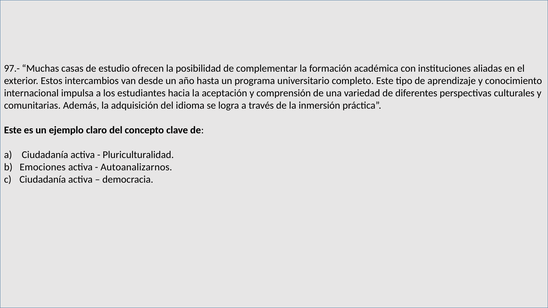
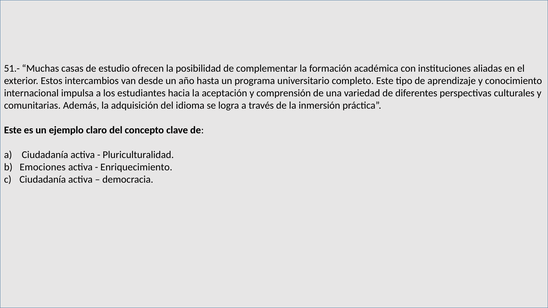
97.-: 97.- -> 51.-
Autoanalizarnos: Autoanalizarnos -> Enriquecimiento
